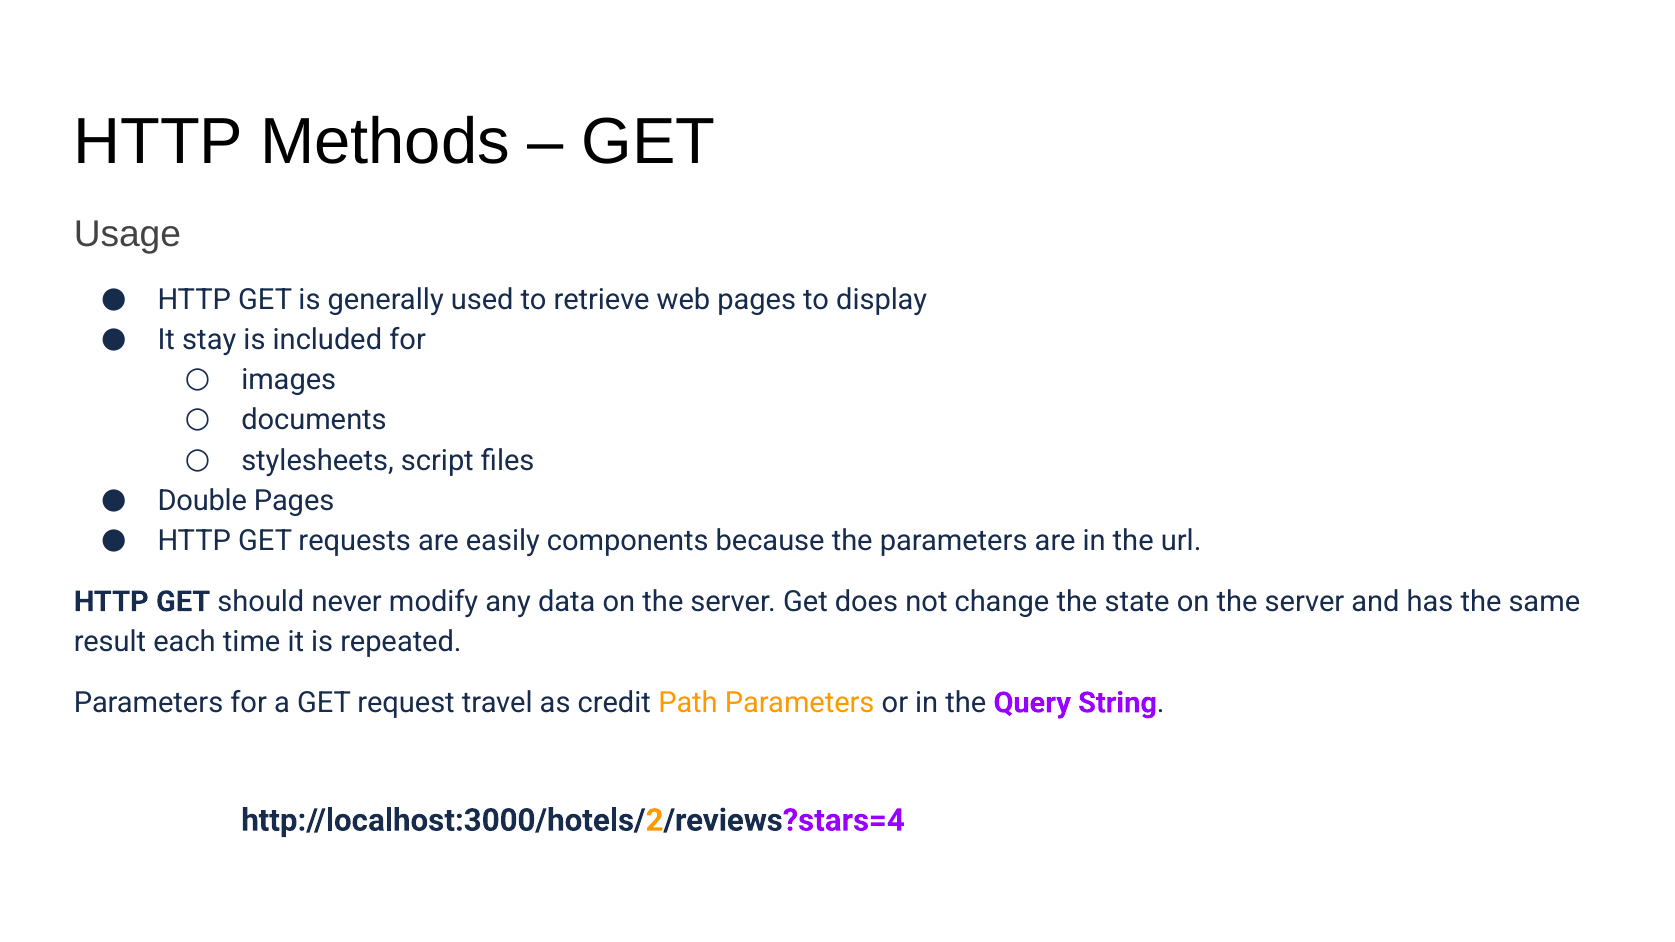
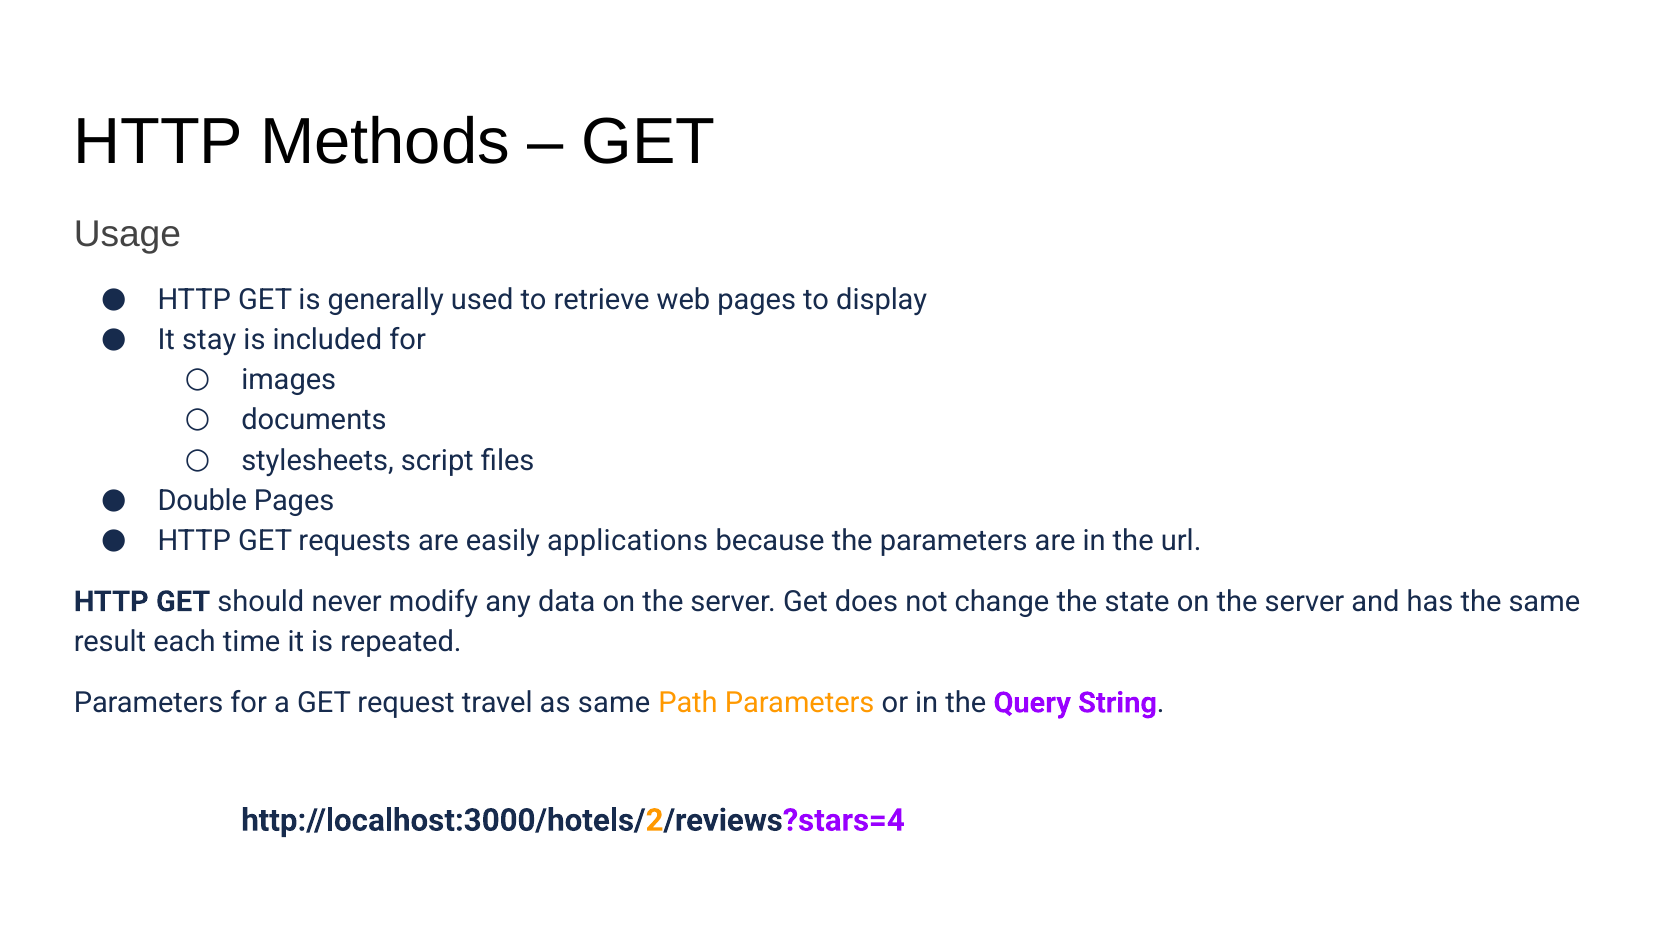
components: components -> applications
as credit: credit -> same
